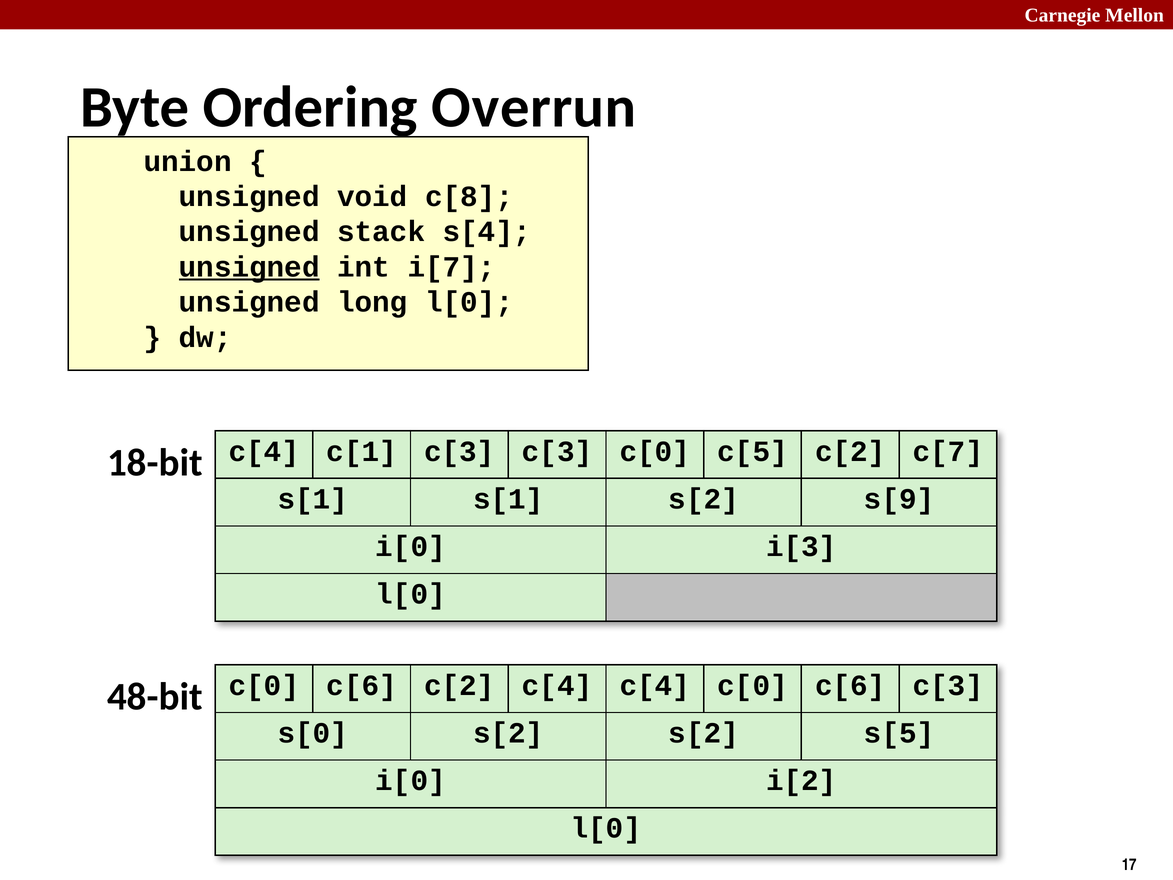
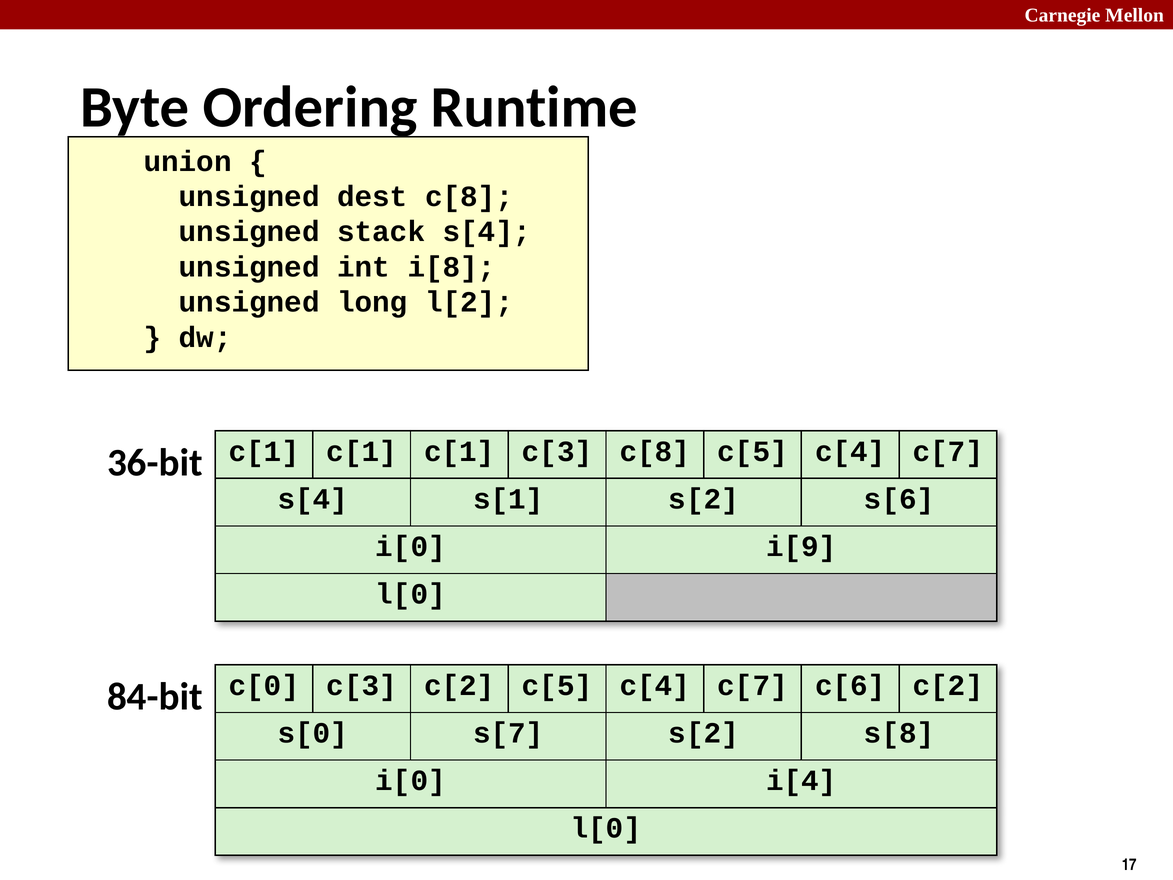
Overrun: Overrun -> Runtime
void: void -> dest
unsigned at (249, 267) underline: present -> none
i[7: i[7 -> i[8
long l[0: l[0 -> l[2
c[4 at (264, 451): c[4 -> c[1
c[3 at (459, 451): c[3 -> c[1
c[3 c[0: c[0 -> c[8
c[2 at (850, 451): c[2 -> c[4
18-bit: 18-bit -> 36-bit
s[1 at (313, 499): s[1 -> s[4
s[9: s[9 -> s[6
i[3: i[3 -> i[9
c[6 at (362, 685): c[6 -> c[3
c[2 c[4: c[4 -> c[5
c[0 at (753, 685): c[0 -> c[7
c[6 c[3: c[3 -> c[2
48-bit: 48-bit -> 84-bit
s[0 s[2: s[2 -> s[7
s[5: s[5 -> s[8
i[2: i[2 -> i[4
